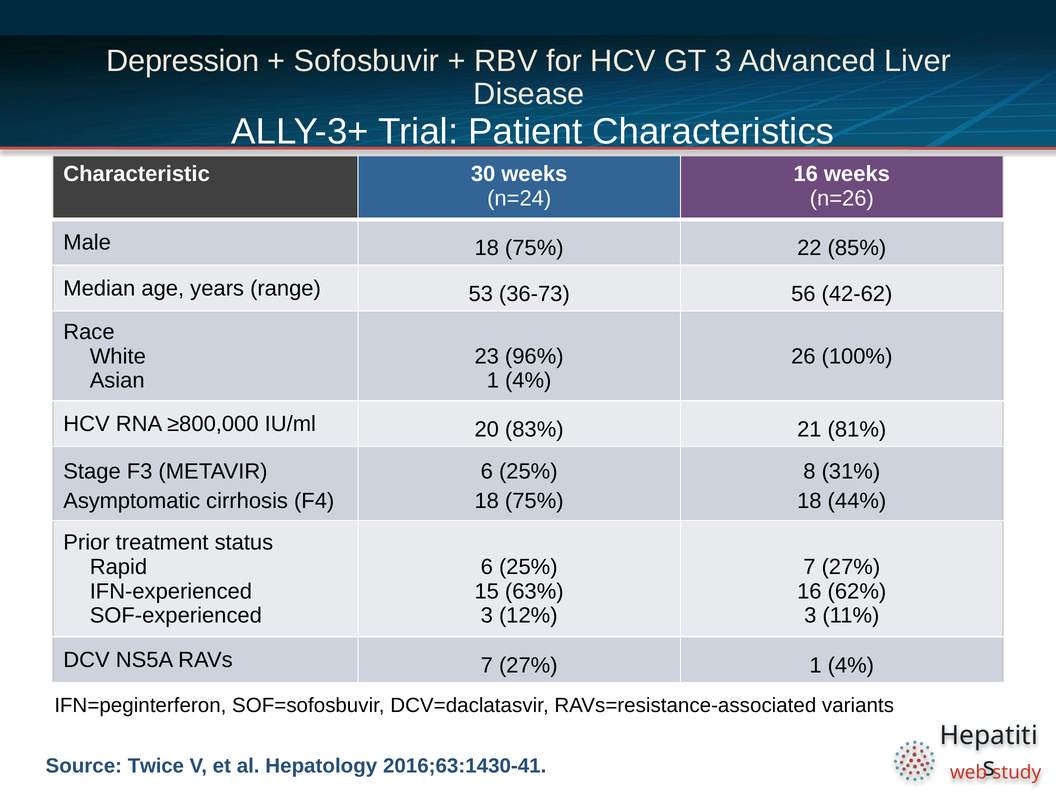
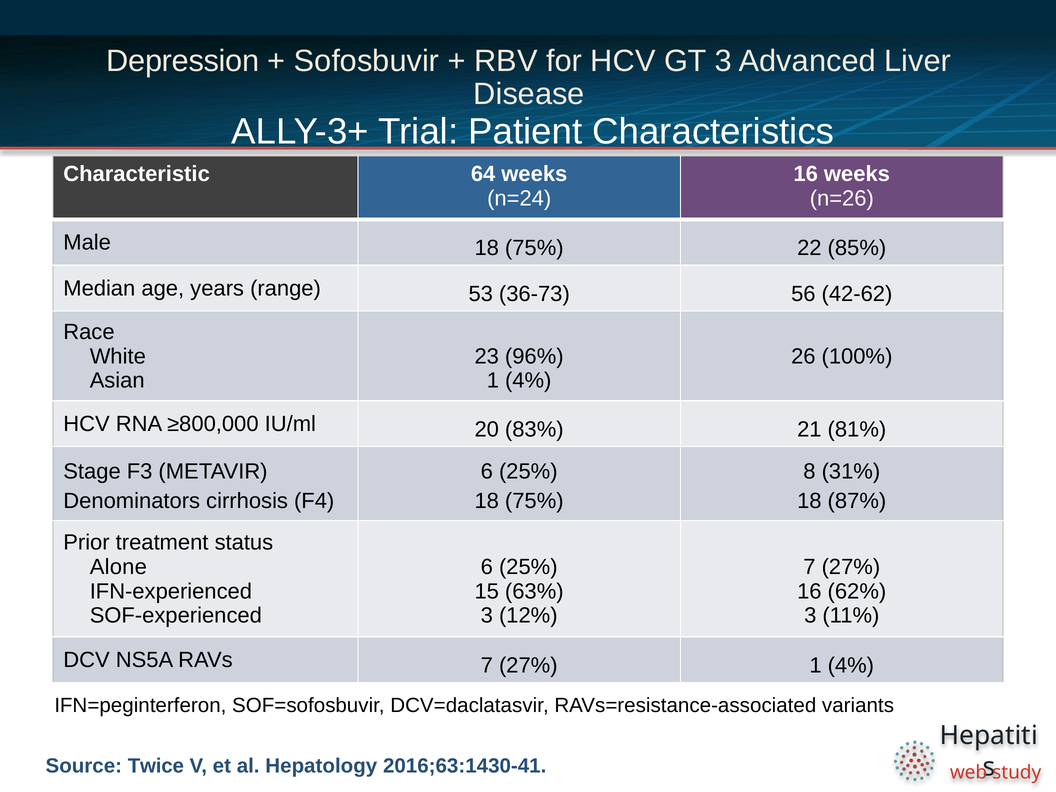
30: 30 -> 64
Asymptomatic: Asymptomatic -> Denominators
44%: 44% -> 87%
Rapid: Rapid -> Alone
